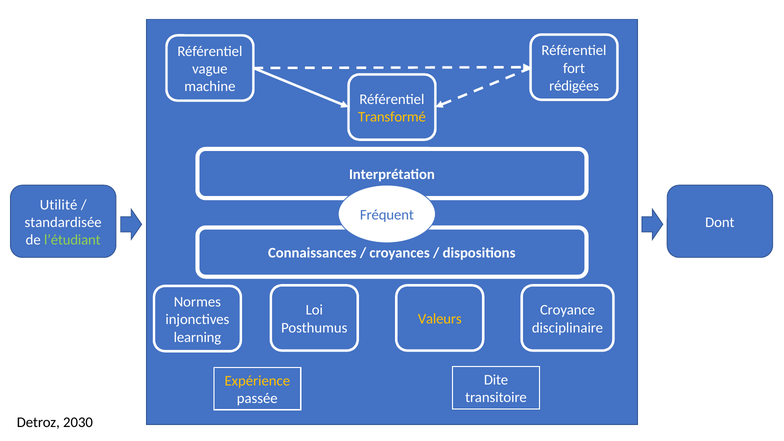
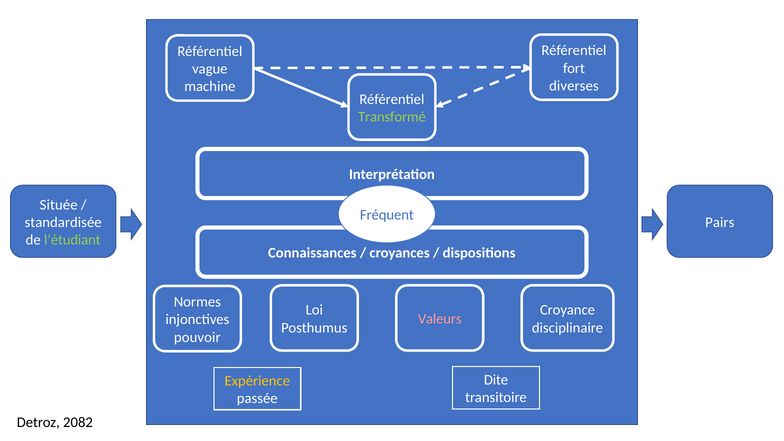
rédigées: rédigées -> diverses
Transformé colour: yellow -> light green
Utilité: Utilité -> Située
Dont: Dont -> Pairs
Valeurs colour: yellow -> pink
learning: learning -> pouvoir
2030: 2030 -> 2082
